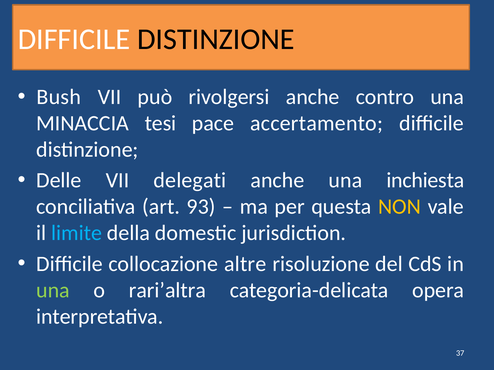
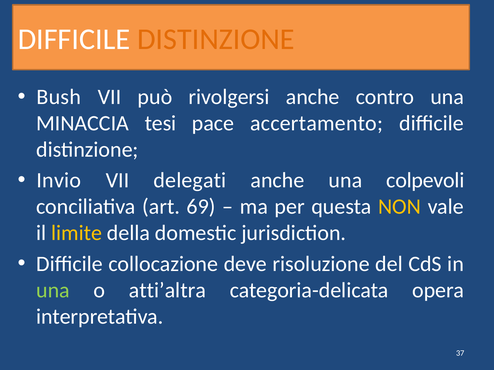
DISTINZIONE at (216, 39) colour: black -> orange
Delle: Delle -> Invio
inchiesta: inchiesta -> colpevoli
93: 93 -> 69
limite colour: light blue -> yellow
altre: altre -> deve
rari’altra: rari’altra -> atti’altra
